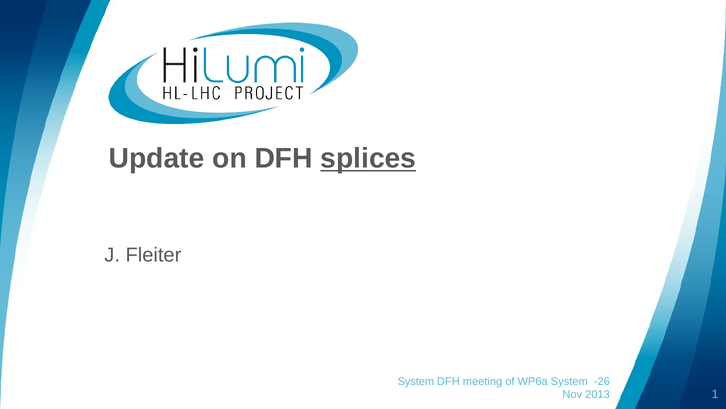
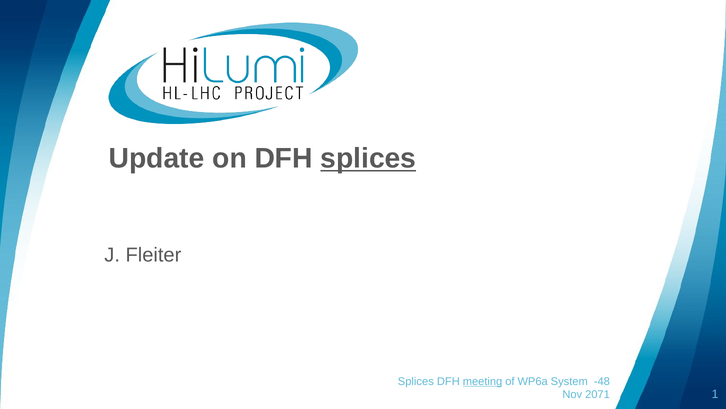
System at (416, 381): System -> Splices
meeting underline: none -> present
-26: -26 -> -48
2013: 2013 -> 2071
